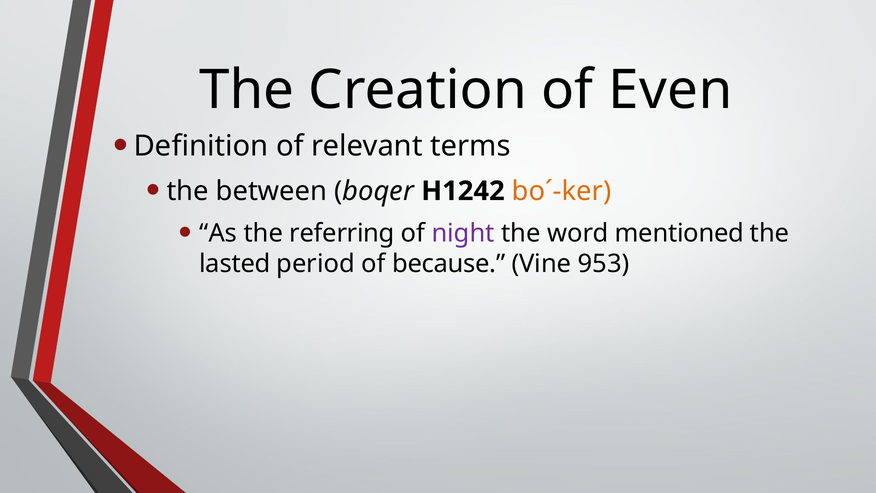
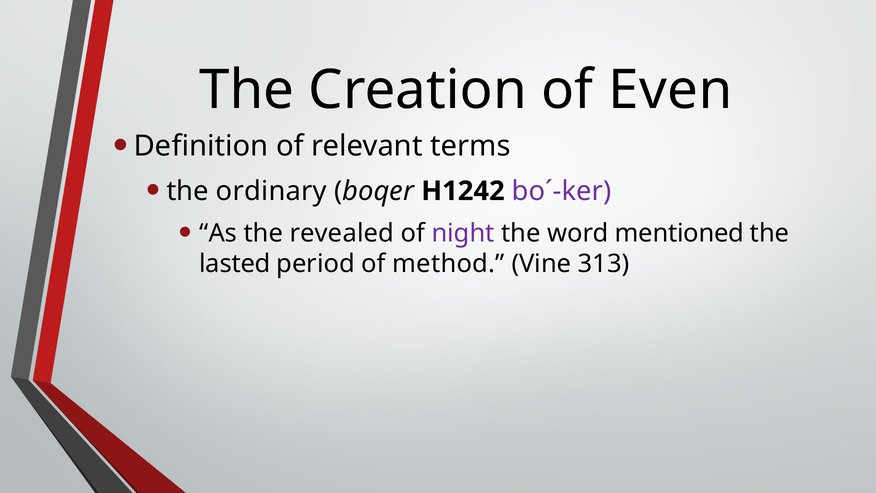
between: between -> ordinary
bo´-ker colour: orange -> purple
referring: referring -> revealed
because: because -> method
953: 953 -> 313
